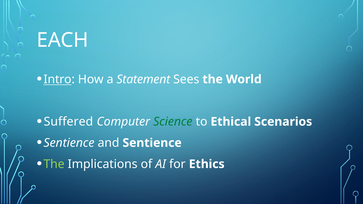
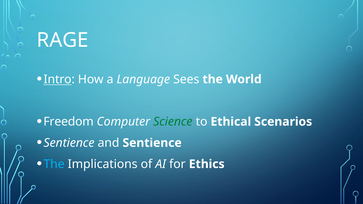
EACH: EACH -> RAGE
Statement: Statement -> Language
Suffered: Suffered -> Freedom
The at (54, 164) colour: light green -> light blue
